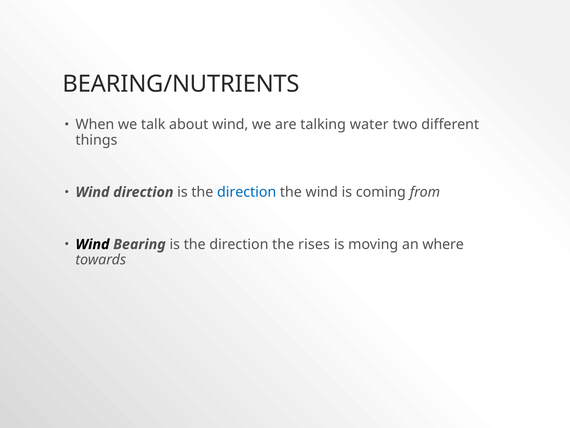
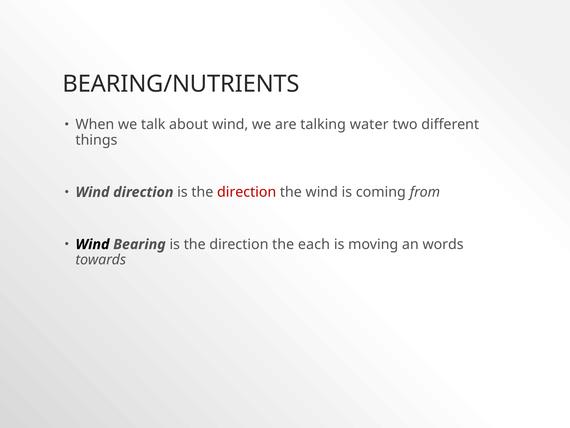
direction at (247, 192) colour: blue -> red
rises: rises -> each
where: where -> words
